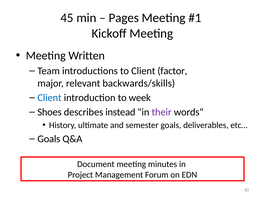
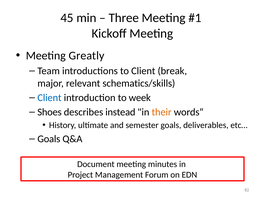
Pages: Pages -> Three
Written: Written -> Greatly
factor: factor -> break
backwards/skills: backwards/skills -> schematics/skills
their colour: purple -> orange
